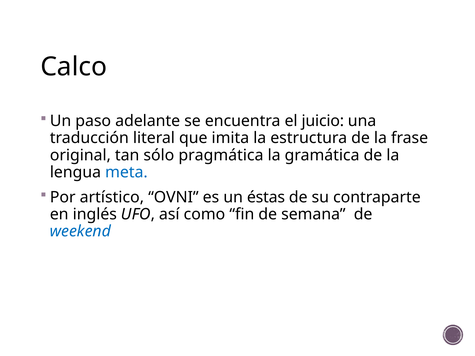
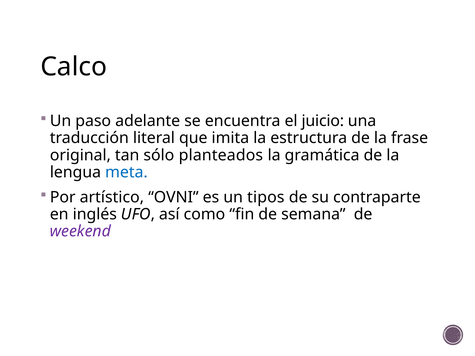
pragmática: pragmática -> planteados
éstas: éstas -> tipos
weekend colour: blue -> purple
